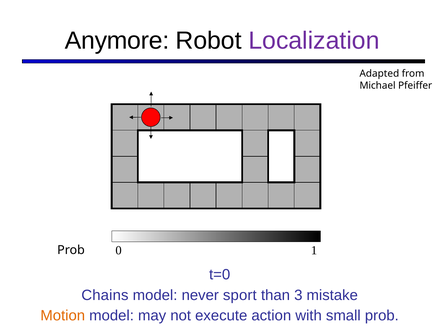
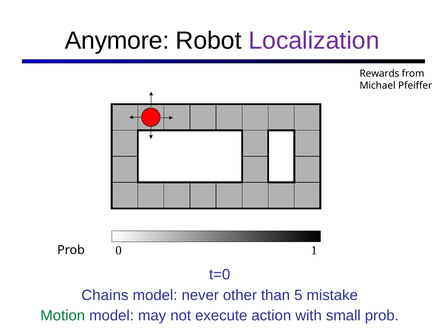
Adapted: Adapted -> Rewards
sport: sport -> other
3: 3 -> 5
Motion colour: orange -> green
